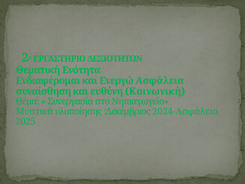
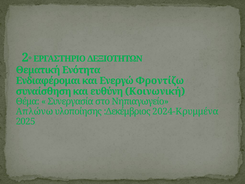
Ασφάλεια: Ασφάλεια -> Φροντίζω
Μυστικά: Μυστικά -> Απλώνω
2024-Ασφάλεια: 2024-Ασφάλεια -> 2024-Κρυμμένα
